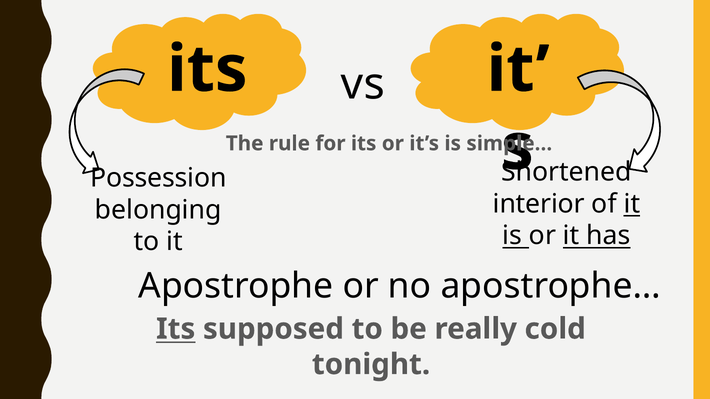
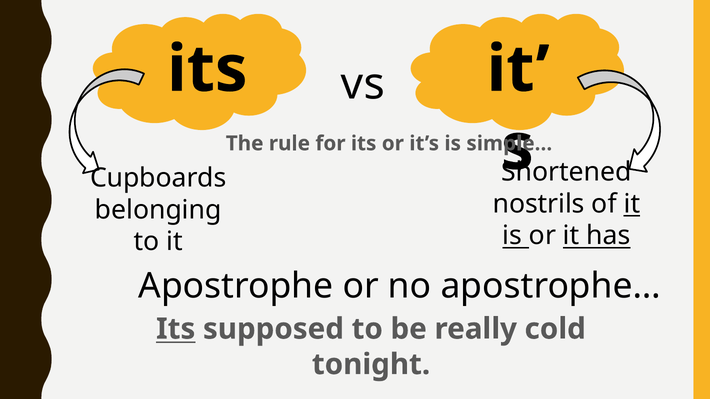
Possession: Possession -> Cupboards
interior: interior -> nostrils
